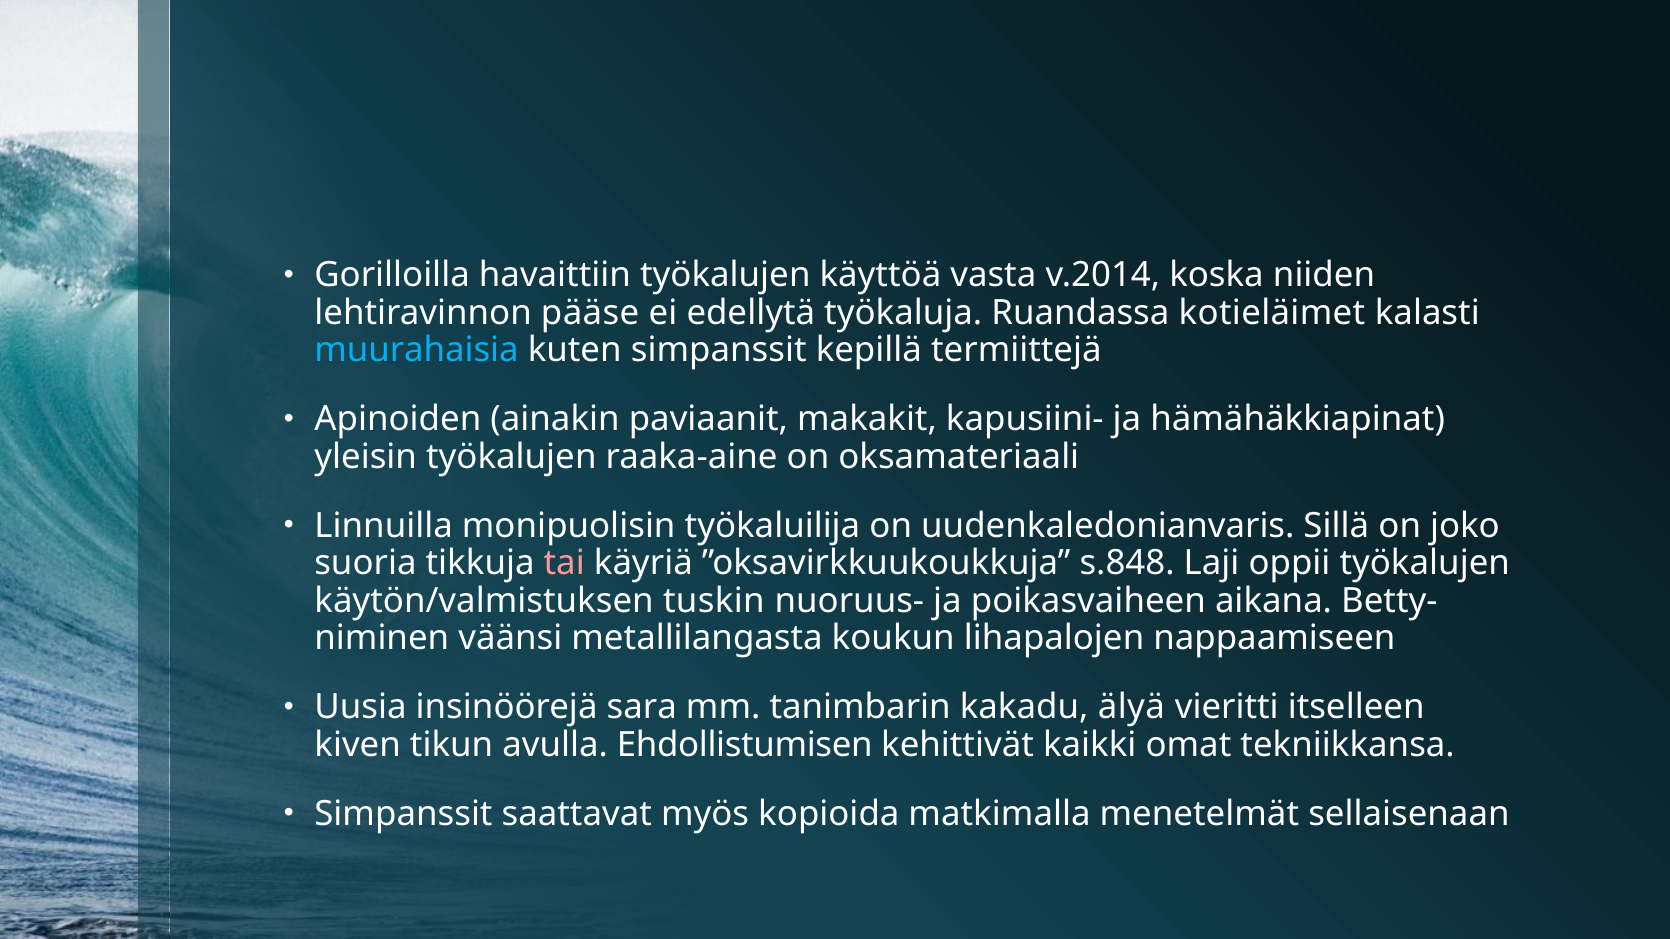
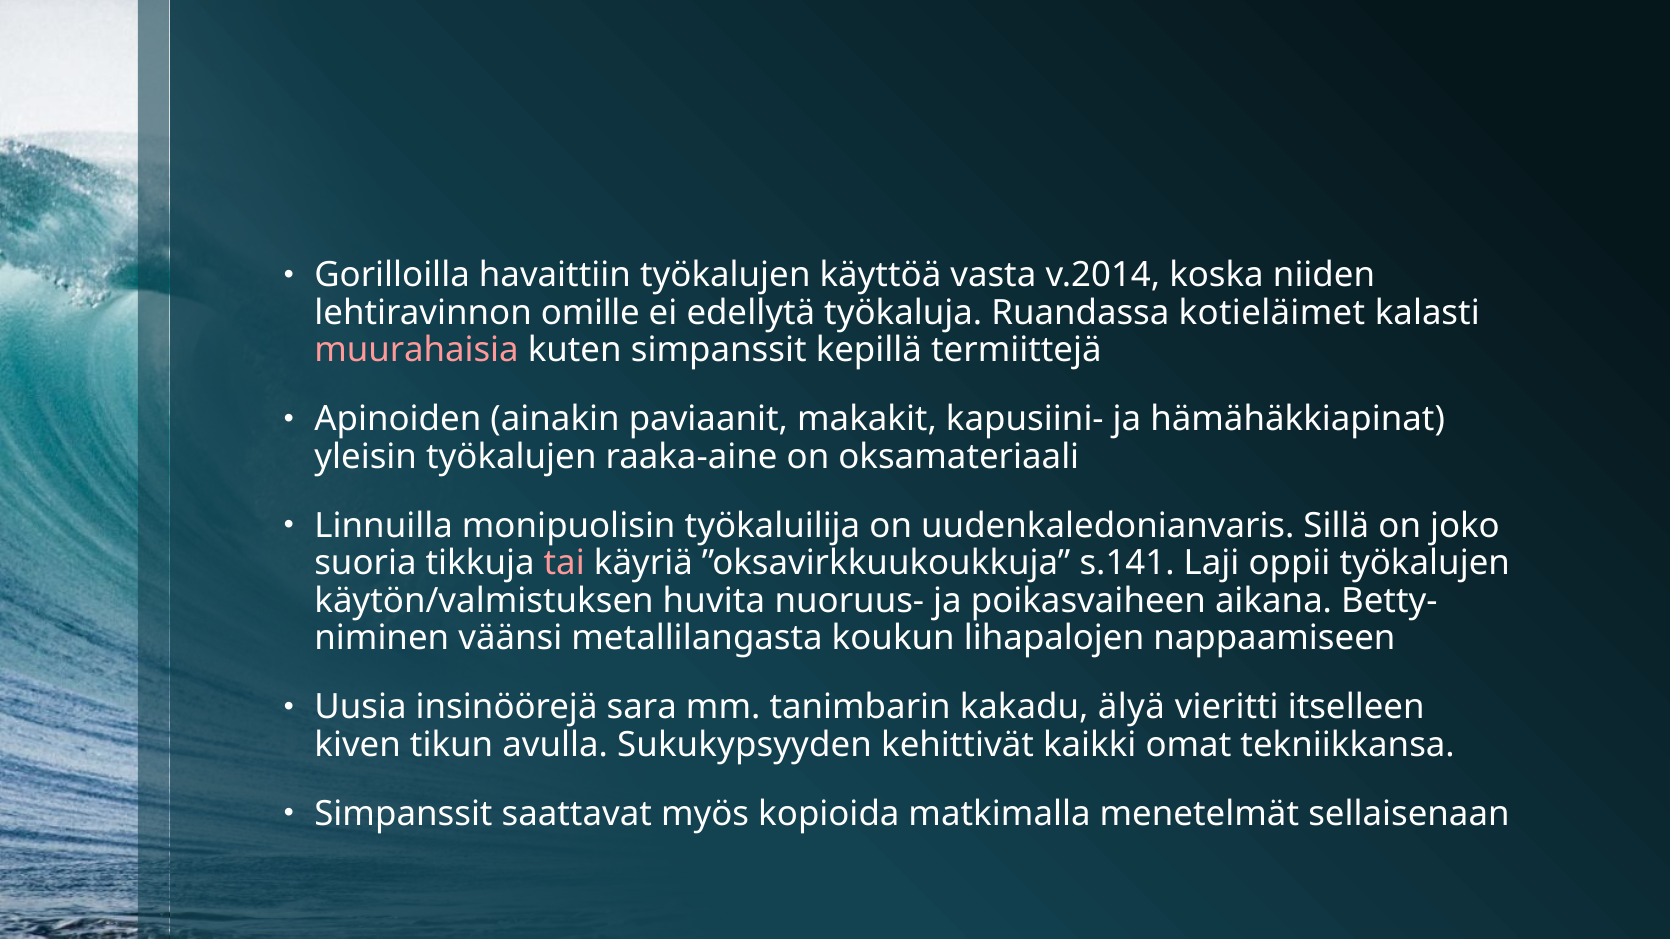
pääse: pääse -> omille
muurahaisia colour: light blue -> pink
s.848: s.848 -> s.141
tuskin: tuskin -> huvita
Ehdollistumisen: Ehdollistumisen -> Sukukypsyyden
